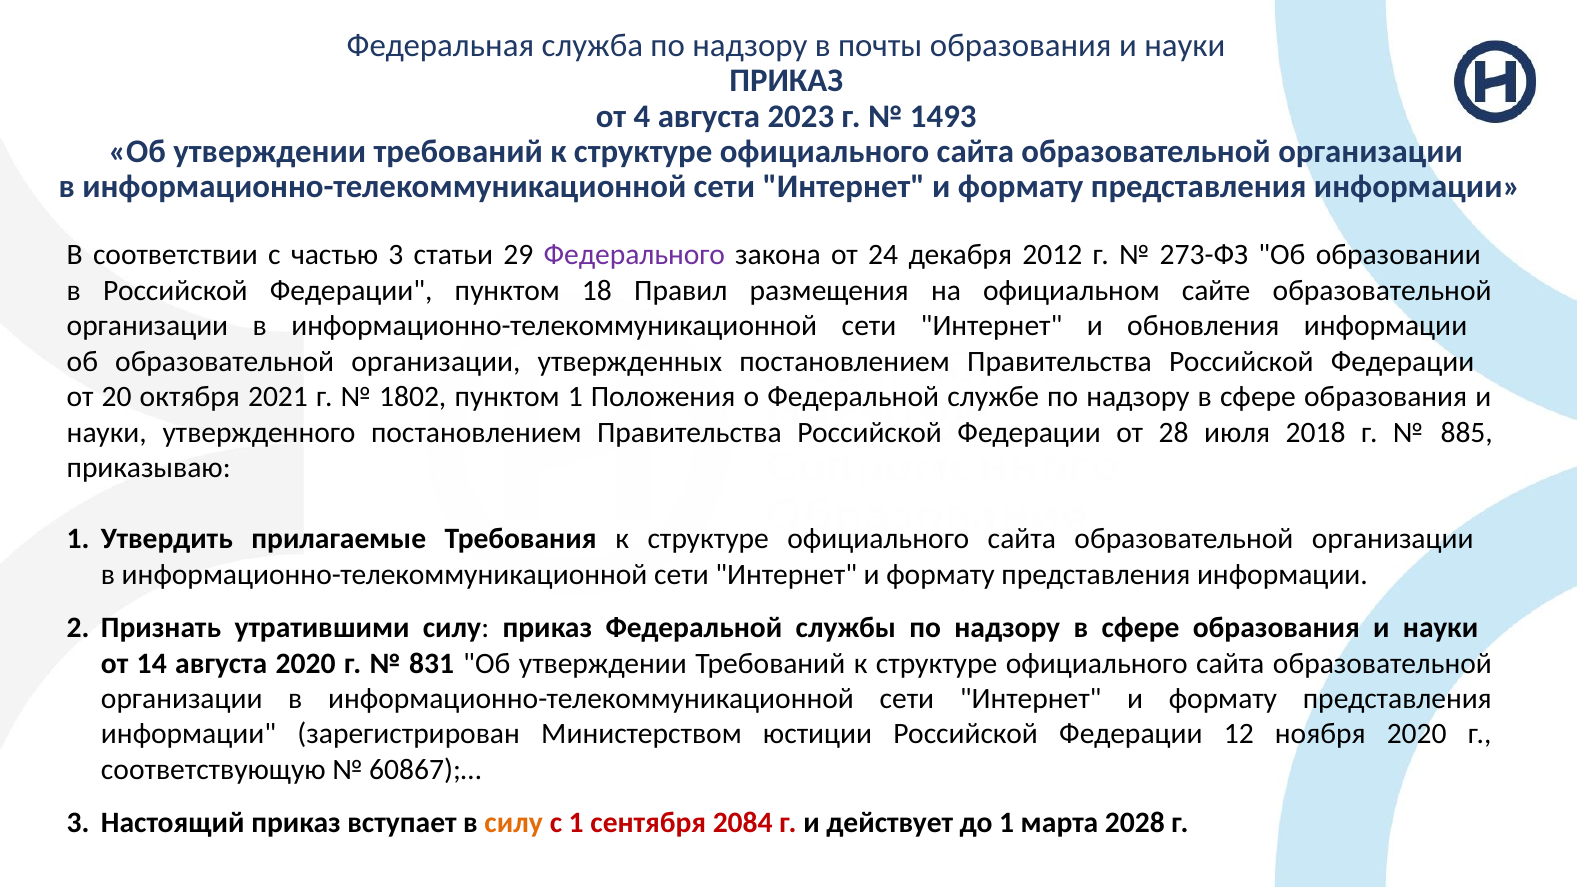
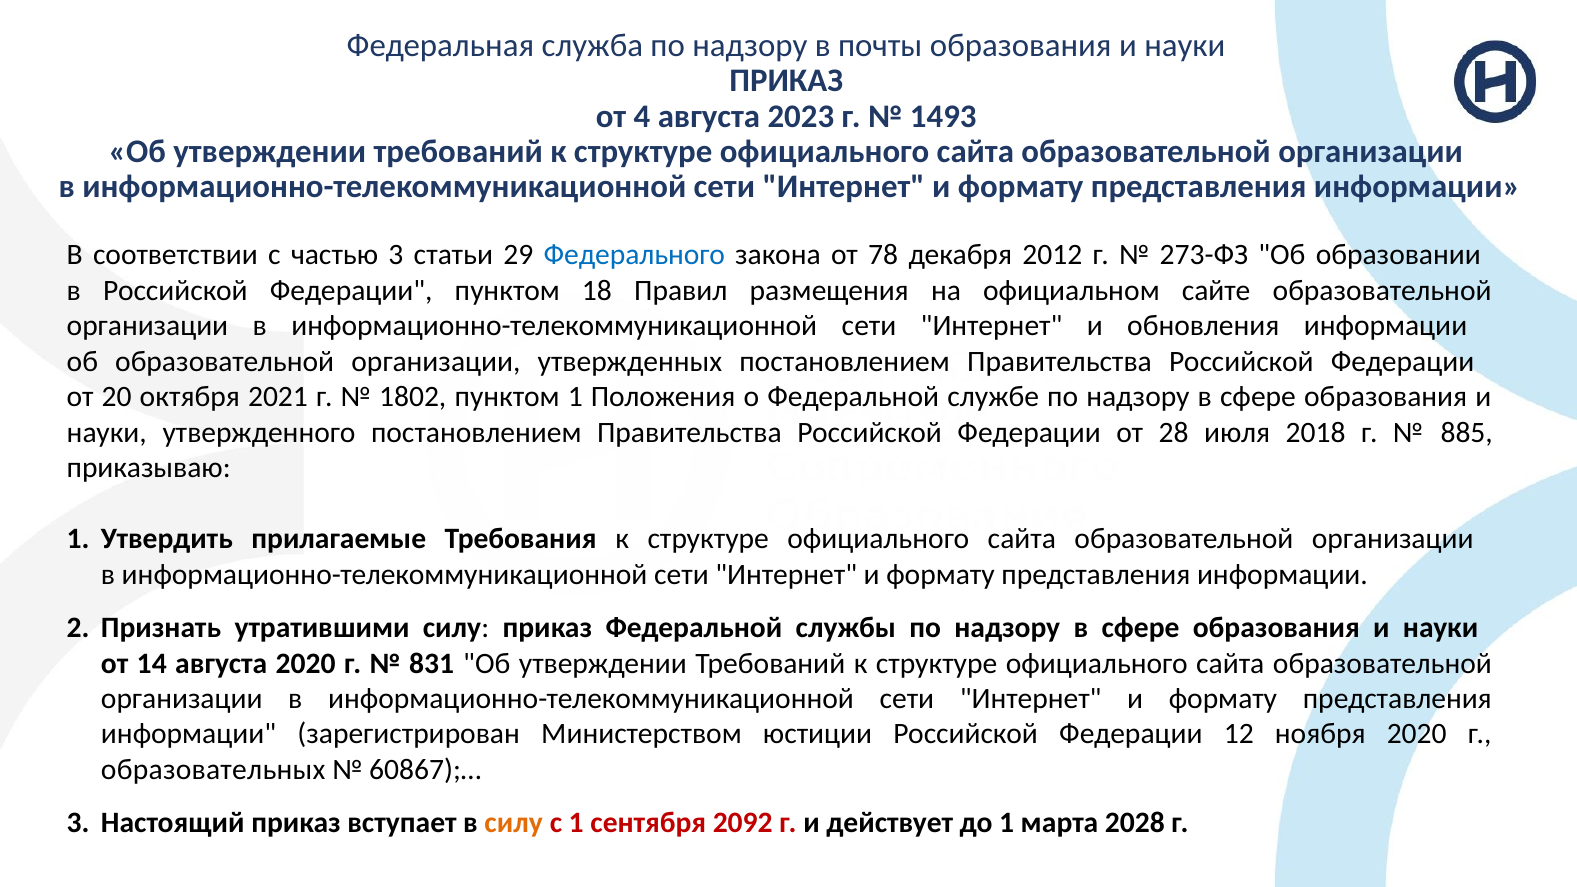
Федерального colour: purple -> blue
24: 24 -> 78
соответствующую: соответствующую -> образовательных
2084: 2084 -> 2092
